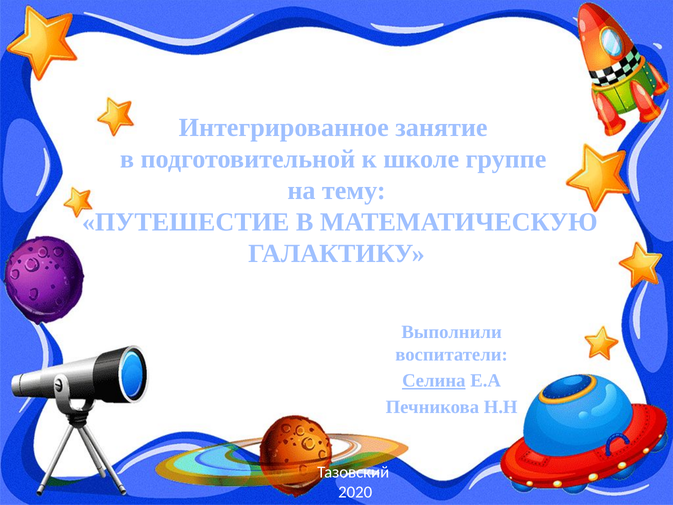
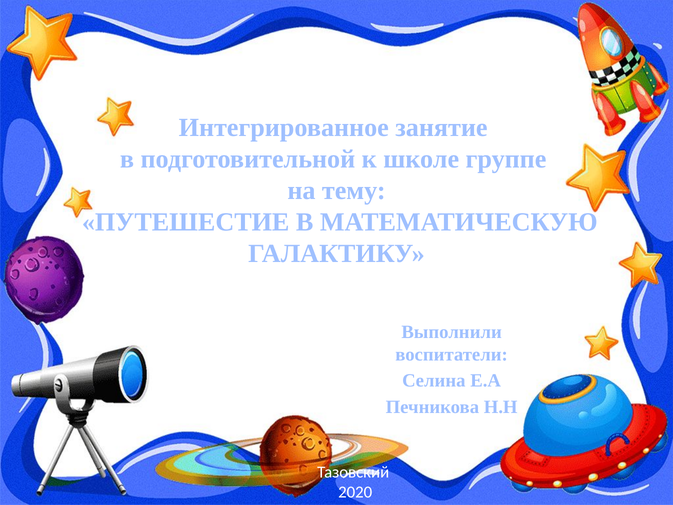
Селина underline: present -> none
